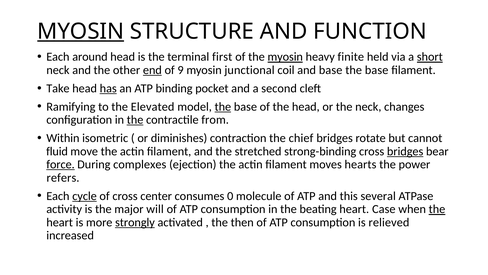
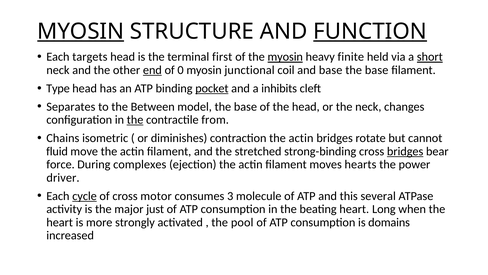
FUNCTION underline: none -> present
around: around -> targets
9: 9 -> 0
Take: Take -> Type
has underline: present -> none
pocket underline: none -> present
second: second -> inhibits
Ramifying: Ramifying -> Separates
Elevated: Elevated -> Between
the at (223, 106) underline: present -> none
Within: Within -> Chains
contraction the chief: chief -> actin
force underline: present -> none
refers: refers -> driver
center: center -> motor
0: 0 -> 3
will: will -> just
Case: Case -> Long
the at (437, 209) underline: present -> none
strongly underline: present -> none
then: then -> pool
relieved: relieved -> domains
